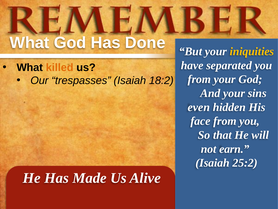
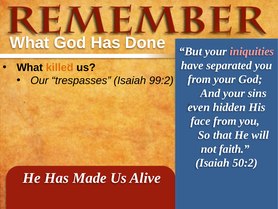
iniquities colour: yellow -> pink
18:2: 18:2 -> 99:2
earn: earn -> faith
25:2: 25:2 -> 50:2
